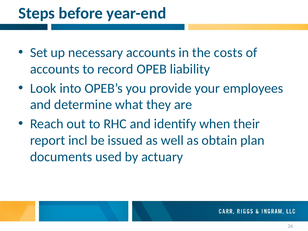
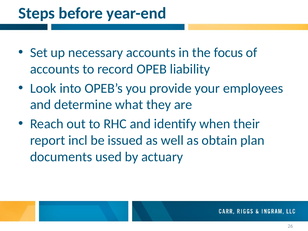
costs: costs -> focus
